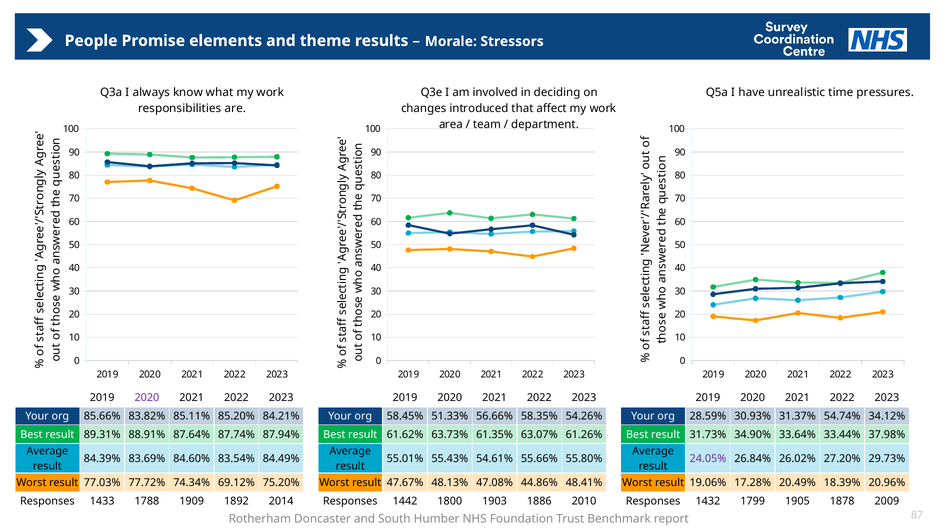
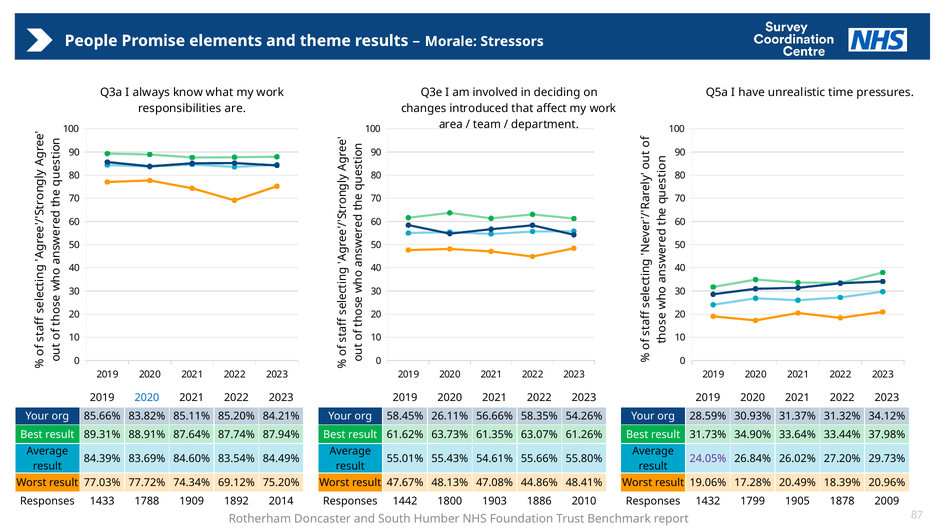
2020 at (147, 397) colour: purple -> blue
51.33%: 51.33% -> 26.11%
54.74%: 54.74% -> 31.32%
